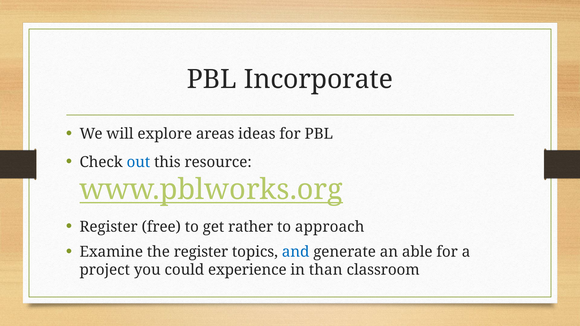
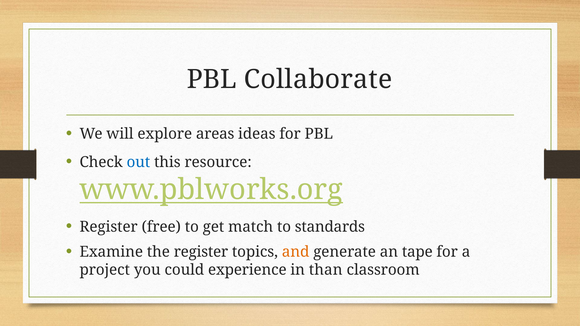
Incorporate: Incorporate -> Collaborate
rather: rather -> match
approach: approach -> standards
and colour: blue -> orange
able: able -> tape
